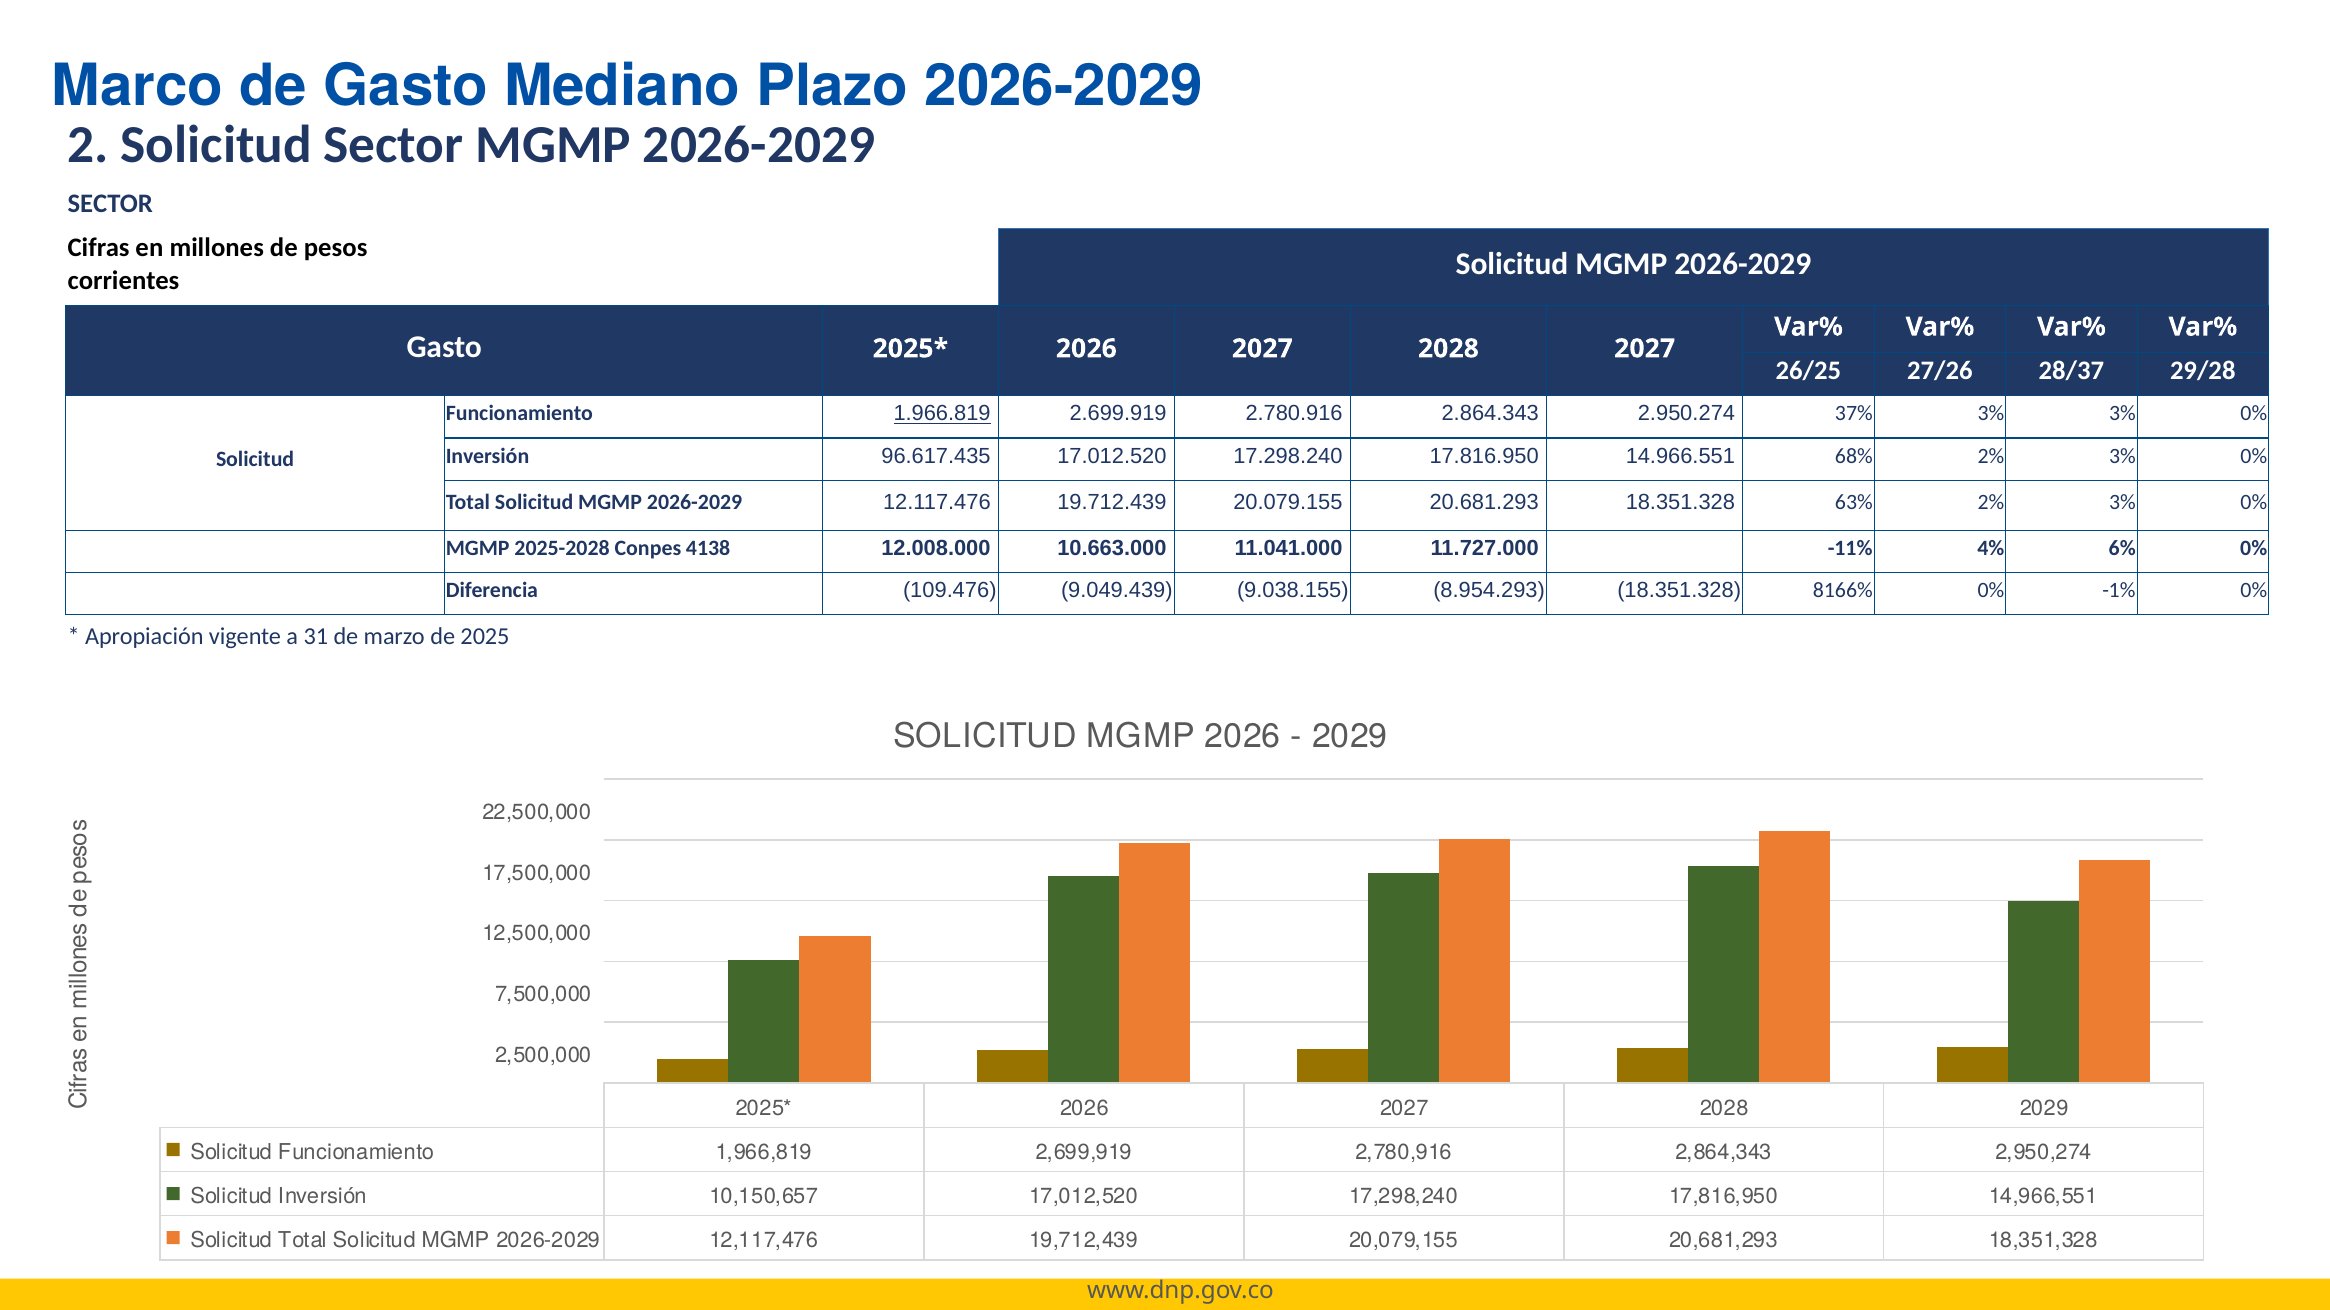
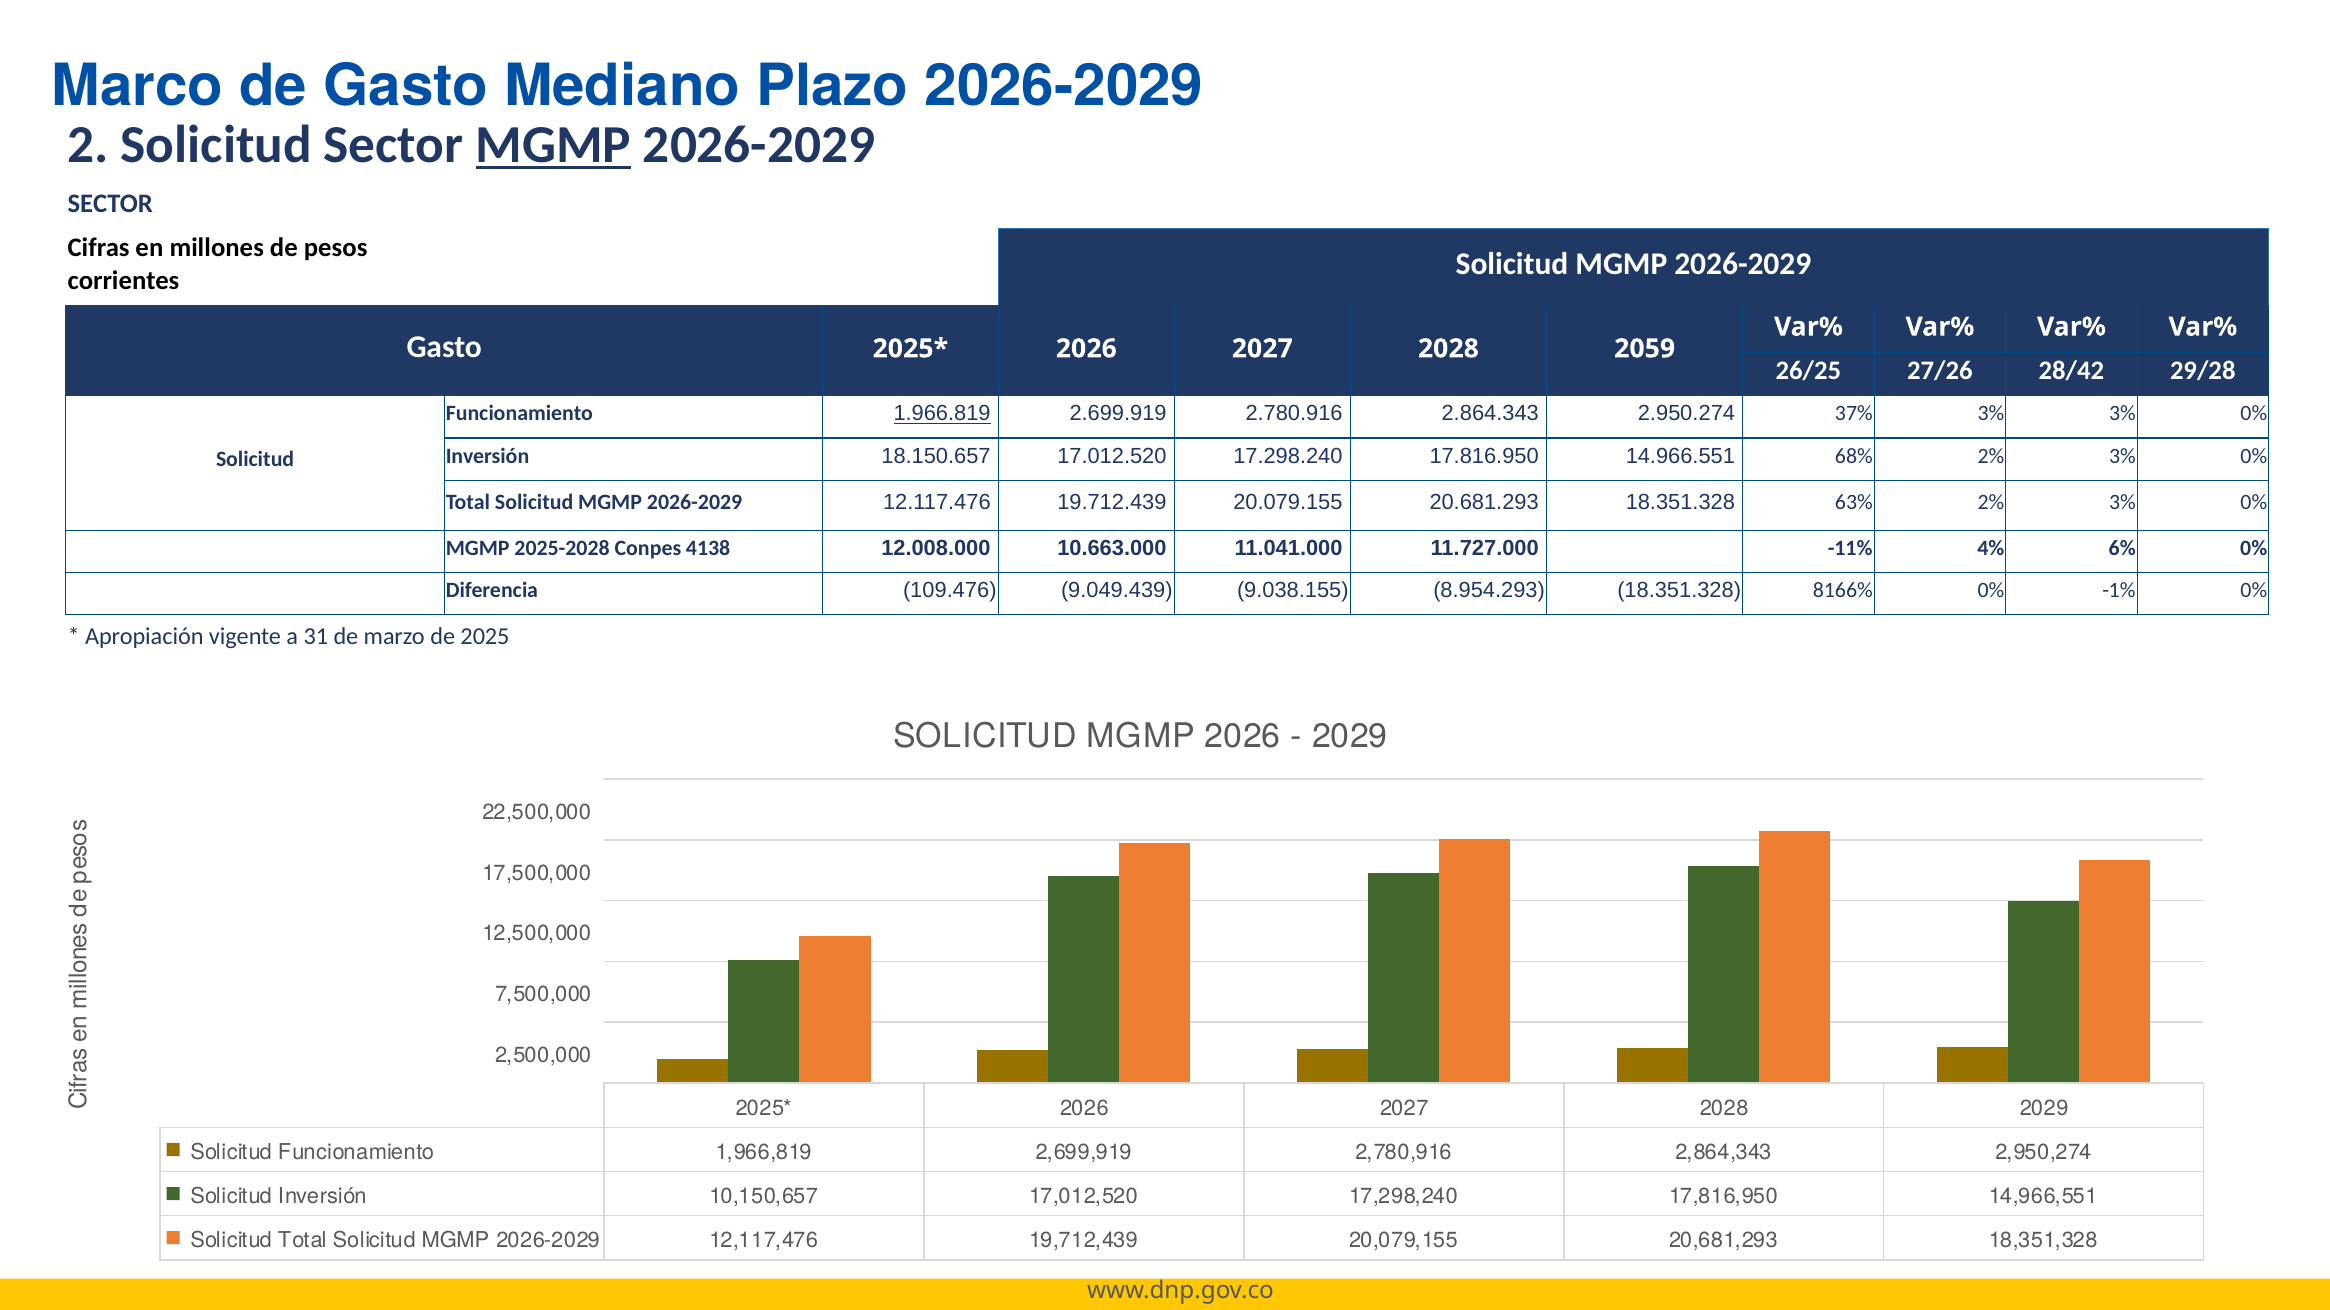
MGMP at (553, 145) underline: none -> present
2028 2027: 2027 -> 2059
28/37: 28/37 -> 28/42
96.617.435: 96.617.435 -> 18.150.657
